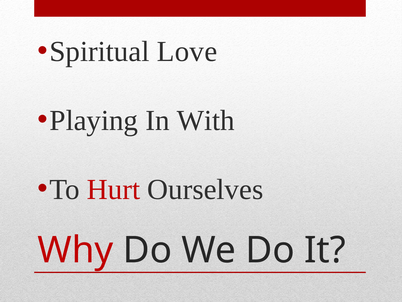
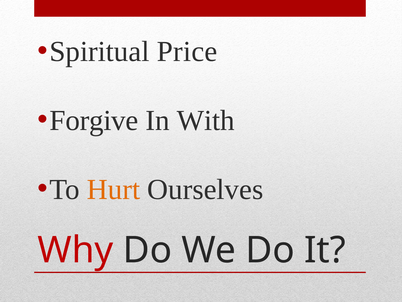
Love: Love -> Price
Playing: Playing -> Forgive
Hurt colour: red -> orange
